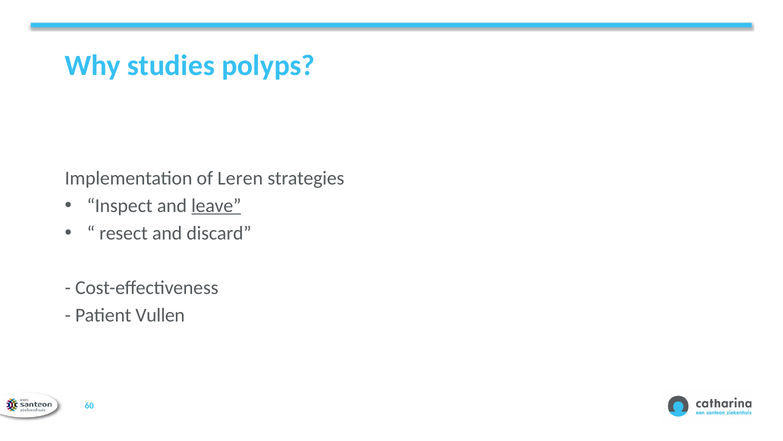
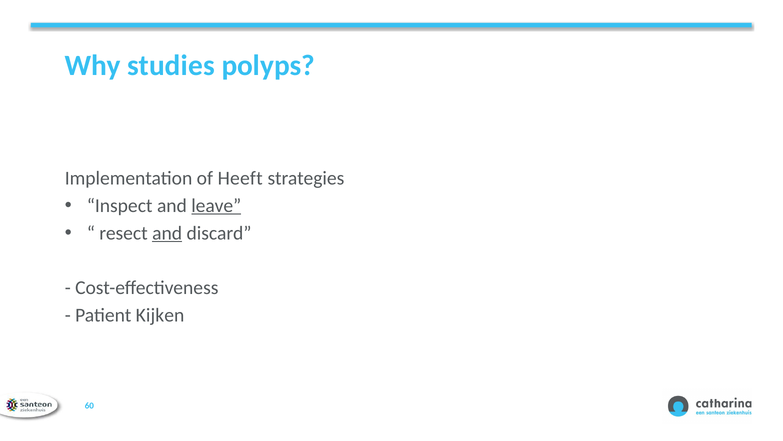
Leren: Leren -> Heeft
and at (167, 233) underline: none -> present
Vullen: Vullen -> Kijken
